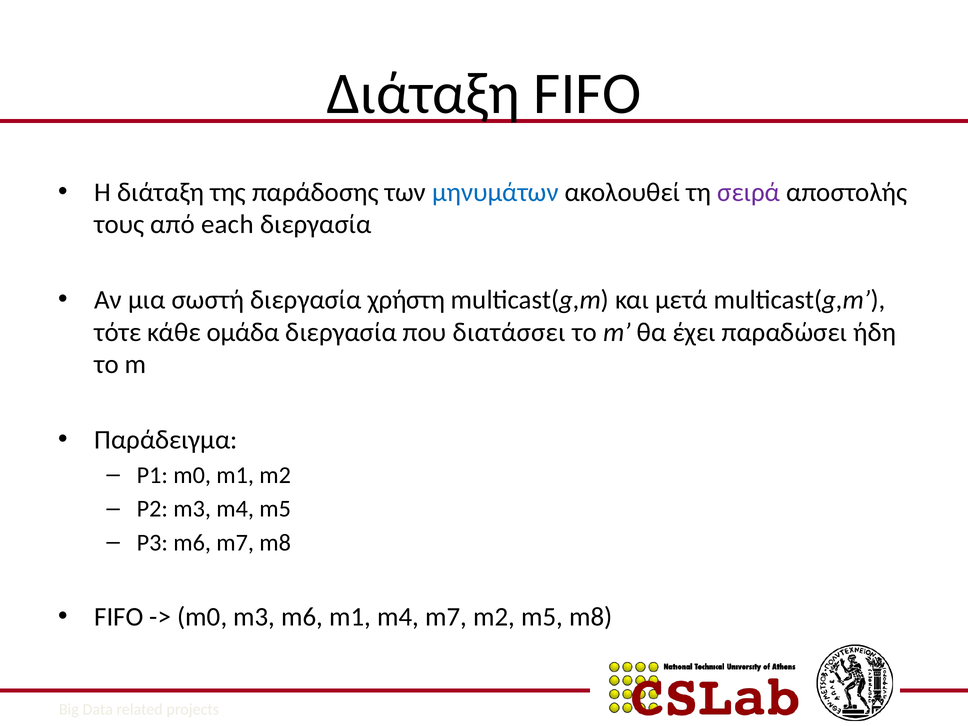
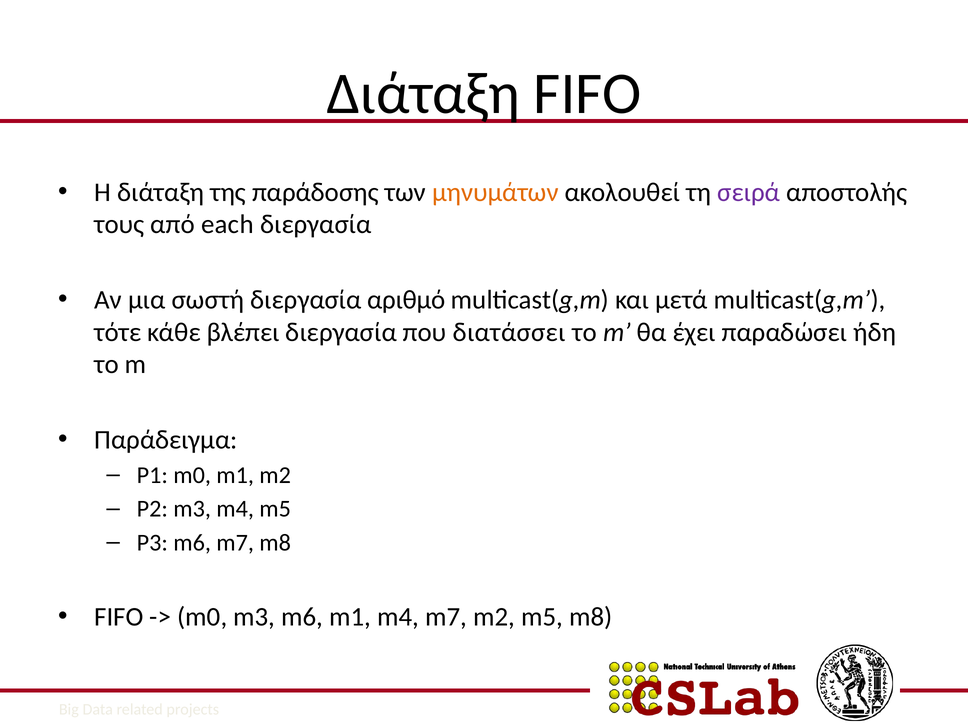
μηνυμάτων colour: blue -> orange
χρήστη: χρήστη -> αριθμό
ομάδα: ομάδα -> βλέπει
